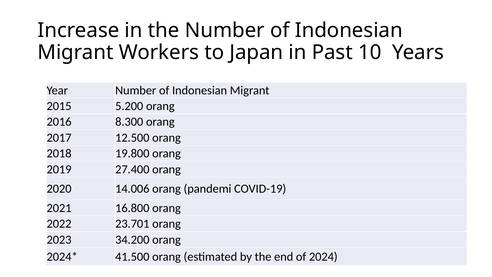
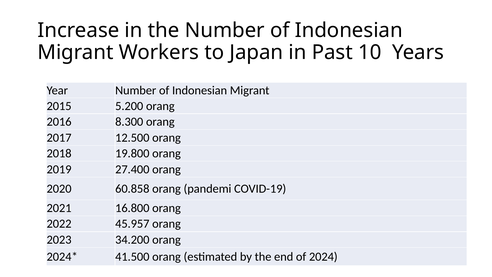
14.006: 14.006 -> 60.858
23.701: 23.701 -> 45.957
